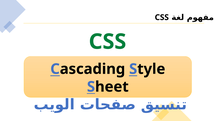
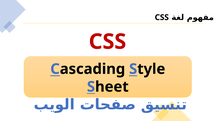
CSS at (107, 42) colour: green -> red
